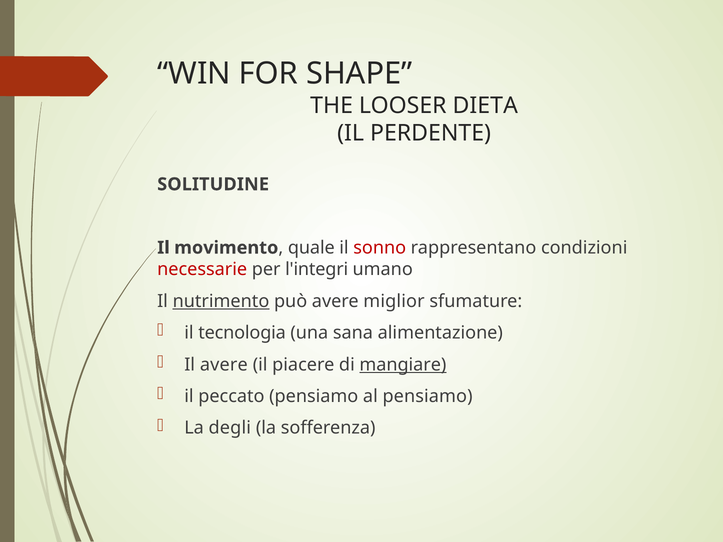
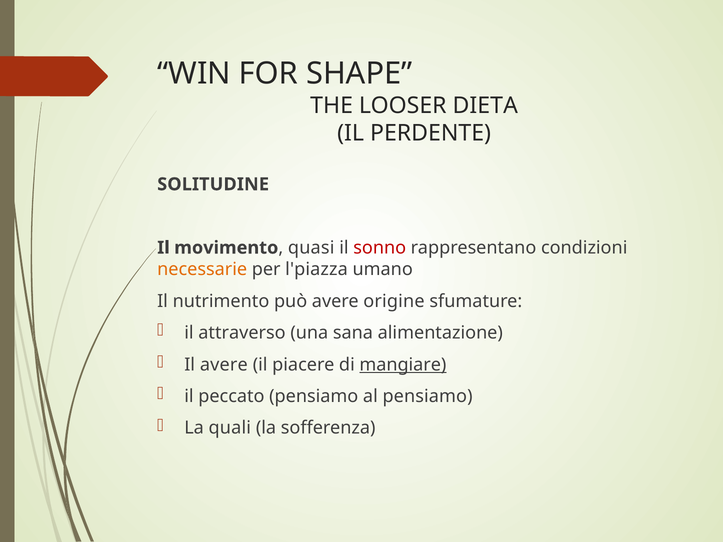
quale: quale -> quasi
necessarie colour: red -> orange
l'integri: l'integri -> l'piazza
nutrimento underline: present -> none
miglior: miglior -> origine
tecnologia: tecnologia -> attraverso
degli: degli -> quali
